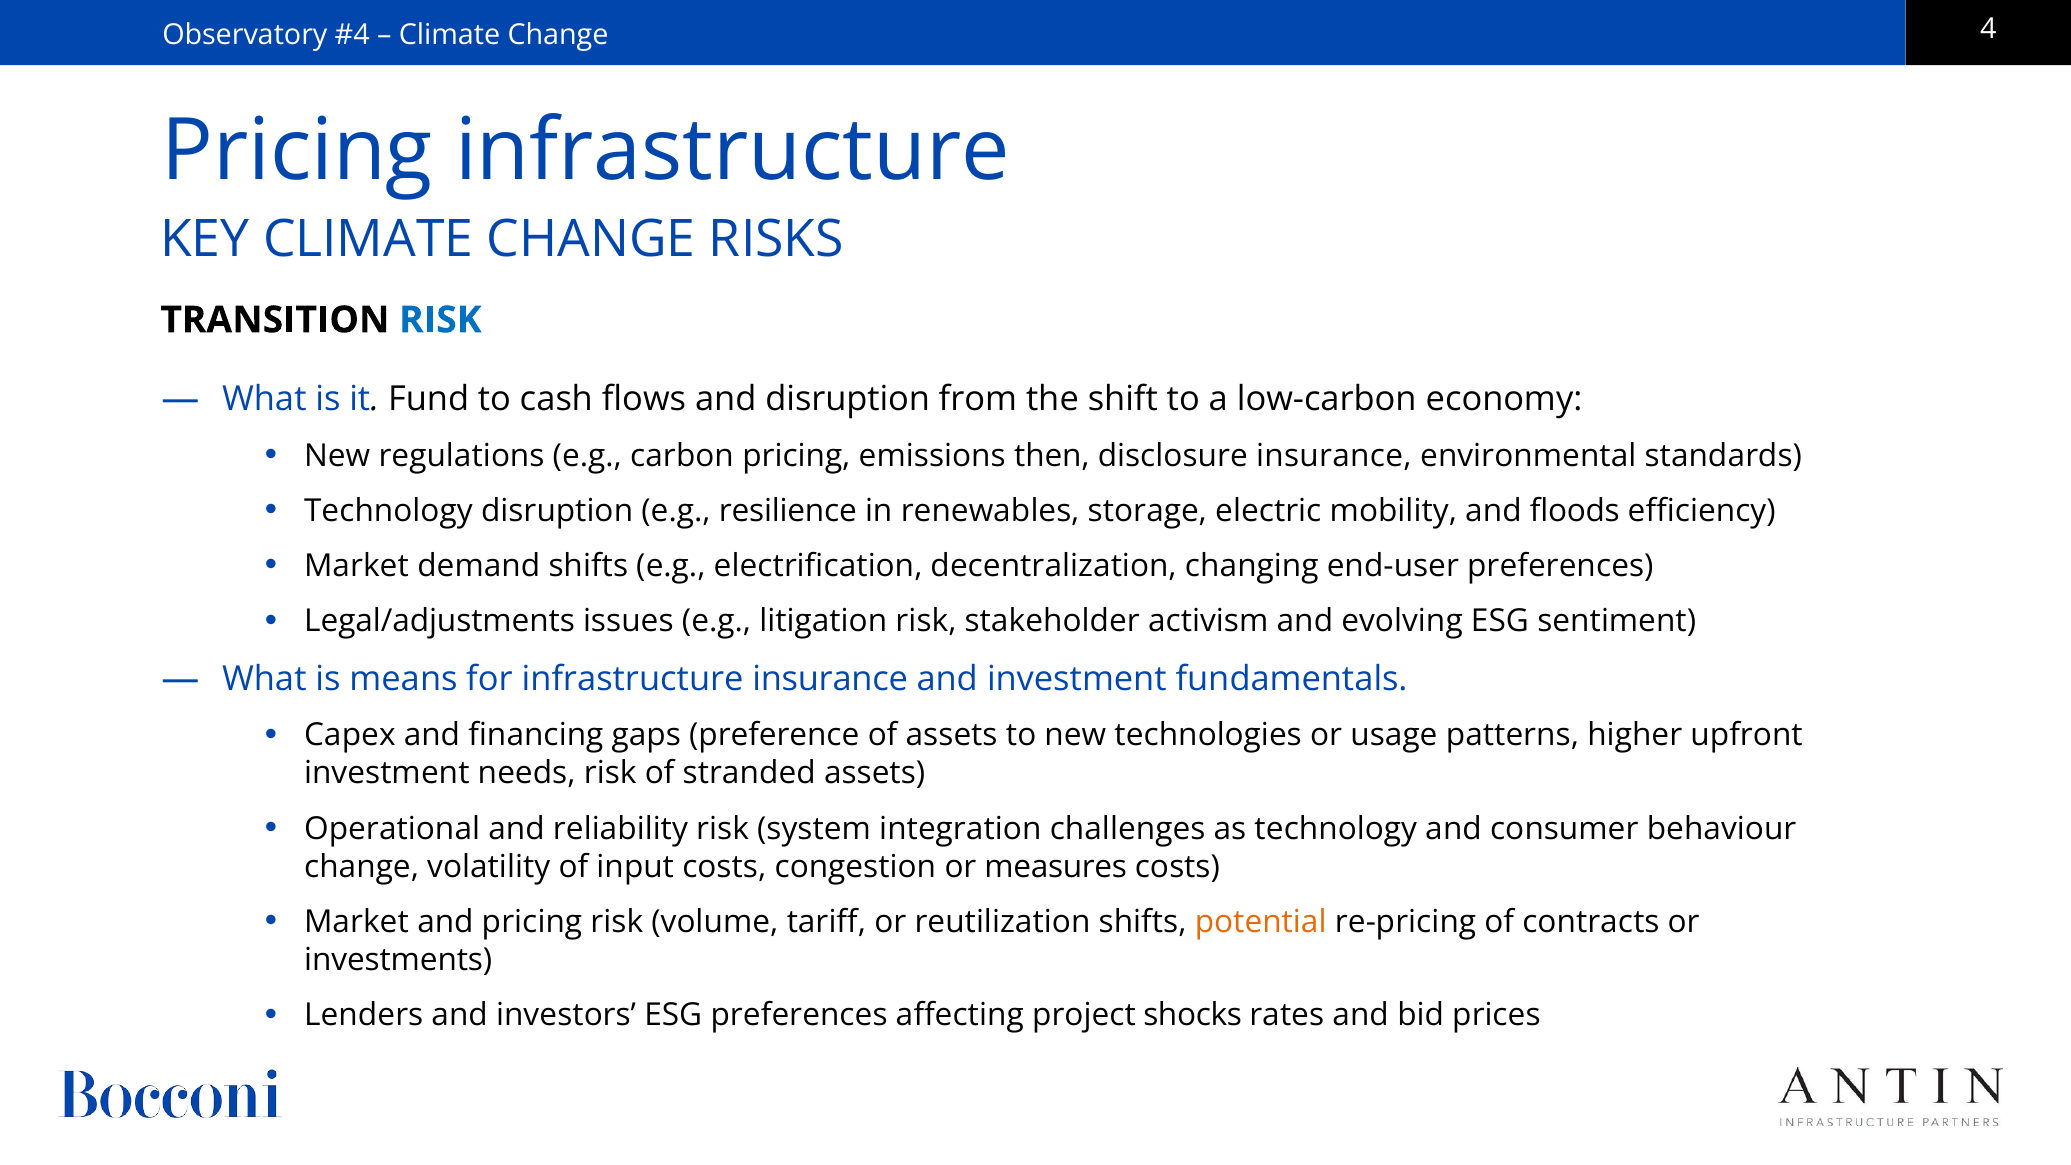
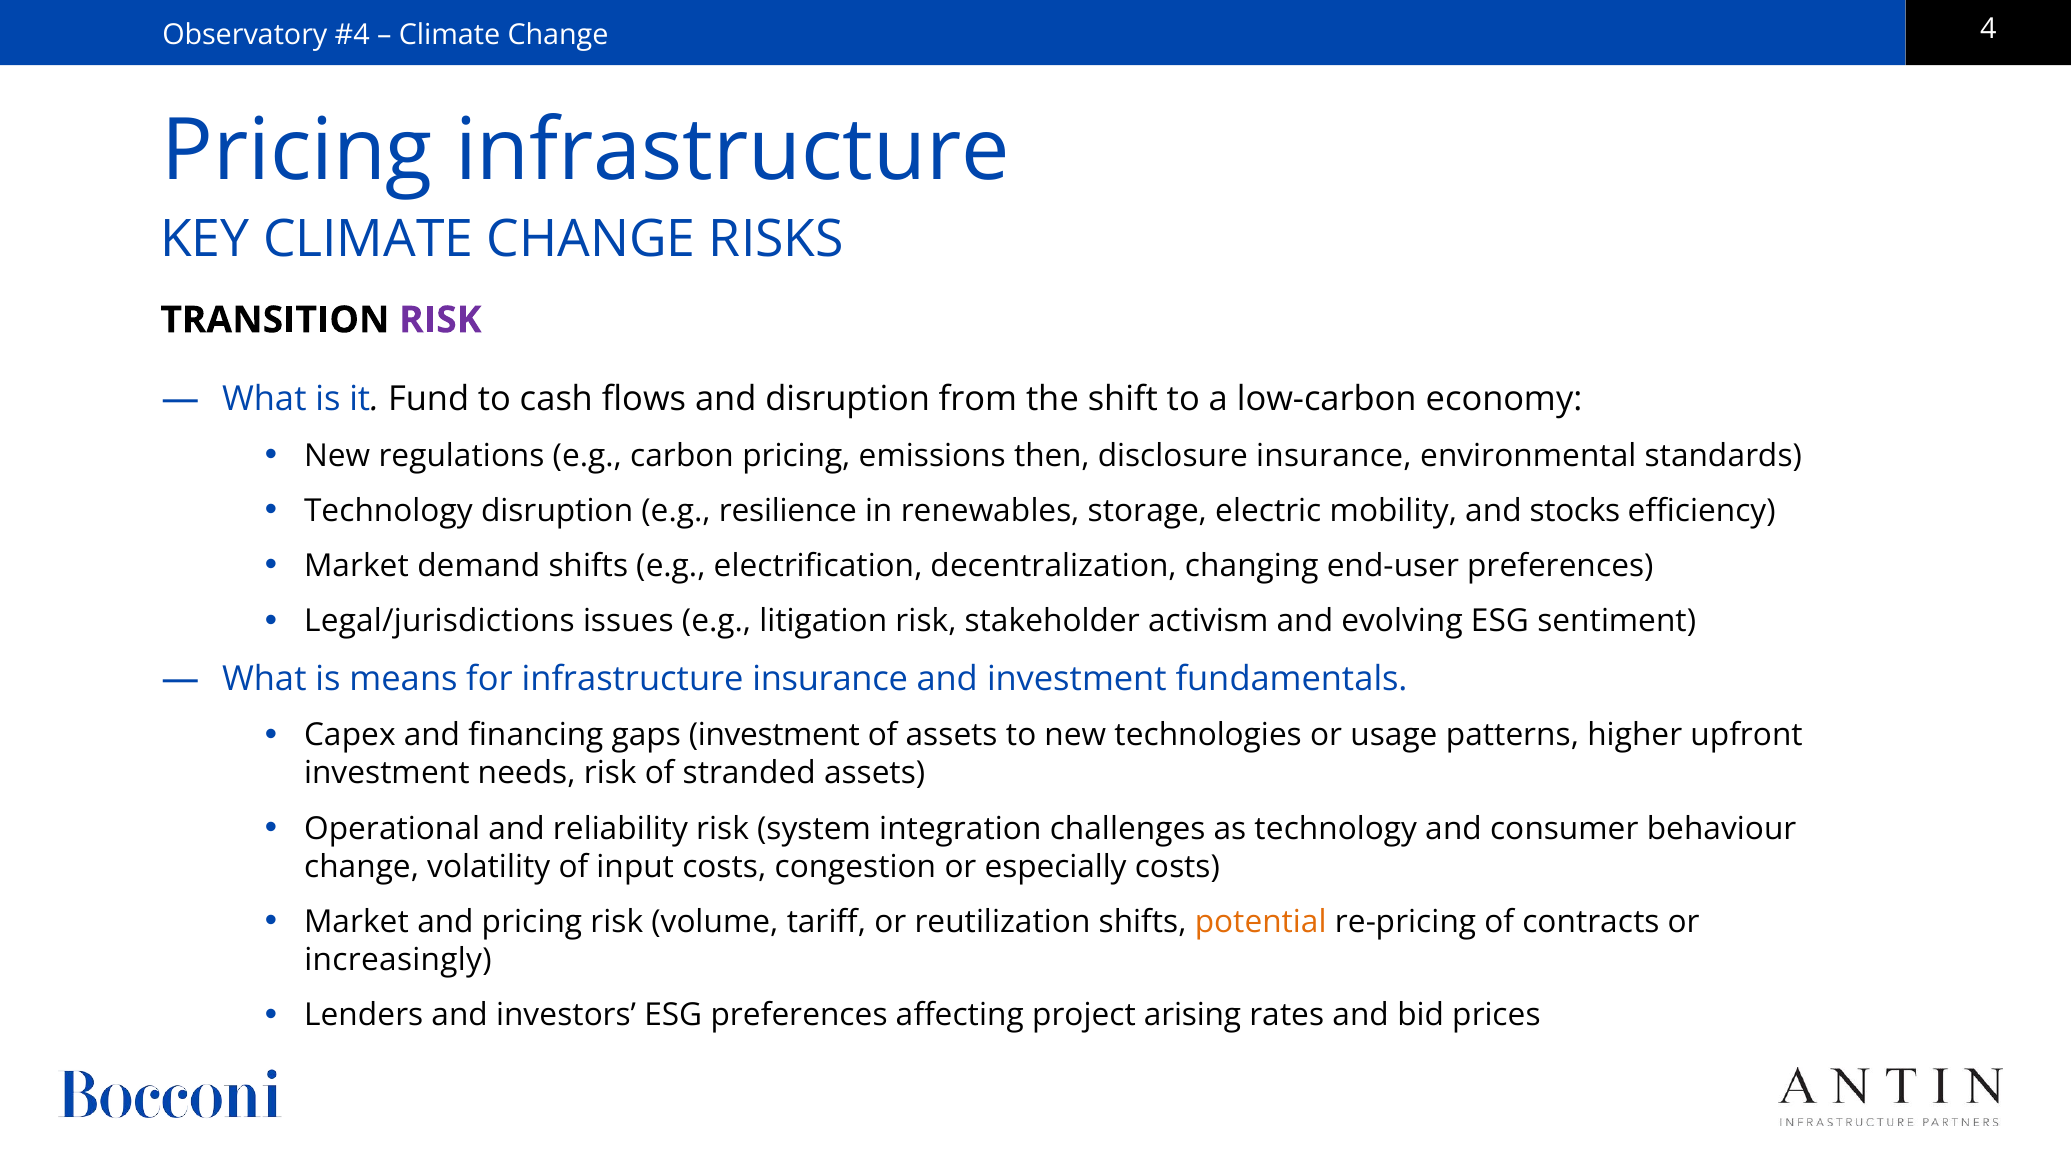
RISK at (440, 320) colour: blue -> purple
floods: floods -> stocks
Legal/adjustments: Legal/adjustments -> Legal/jurisdictions
gaps preference: preference -> investment
measures: measures -> especially
investments: investments -> increasingly
shocks: shocks -> arising
